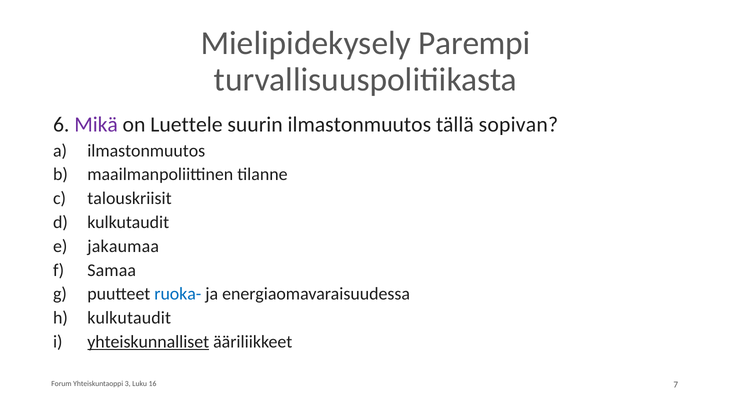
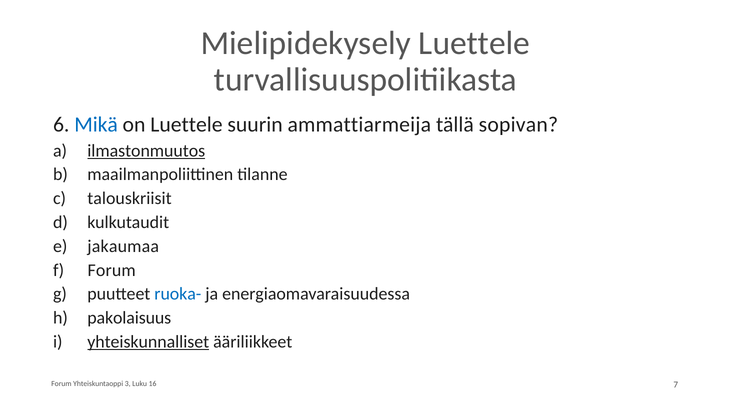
Mielipidekysely Parempi: Parempi -> Luettele
Mikä colour: purple -> blue
suurin ilmastonmuutos: ilmastonmuutos -> ammattiarmeija
ilmastonmuutos at (146, 151) underline: none -> present
Samaa at (112, 270): Samaa -> Forum
kulkutaudit at (129, 318): kulkutaudit -> pakolaisuus
